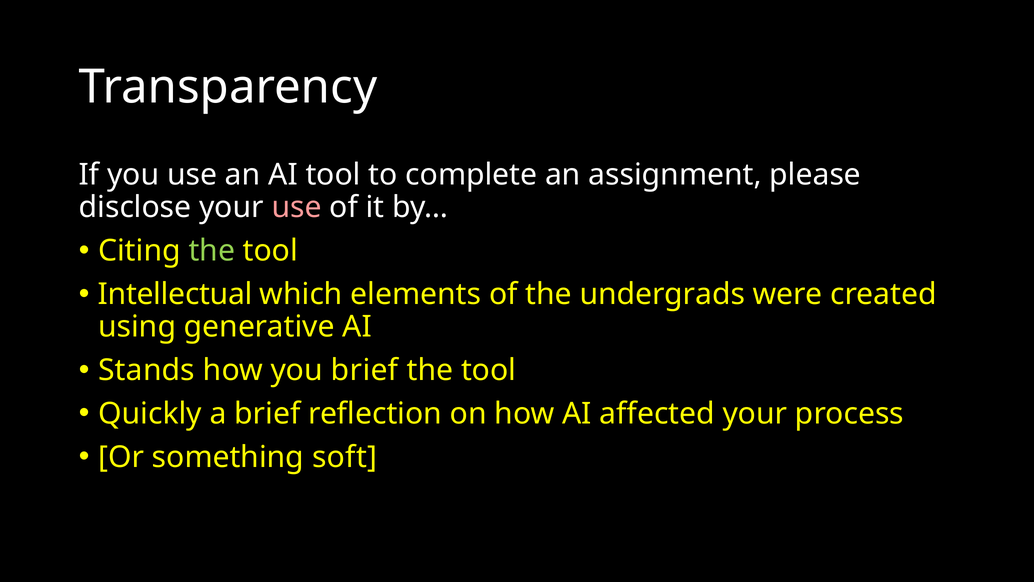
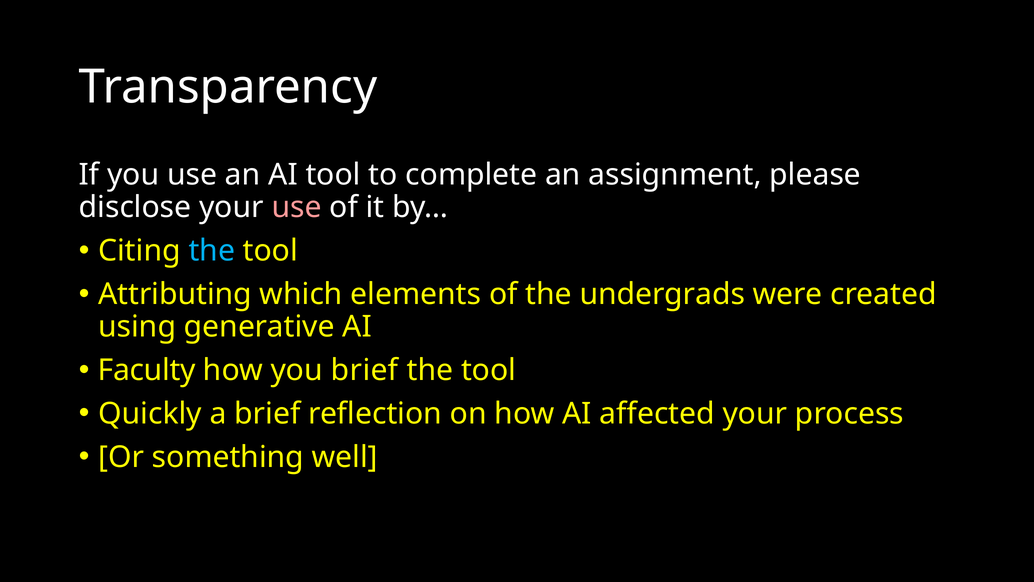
the at (212, 251) colour: light green -> light blue
Intellectual: Intellectual -> Attributing
Stands: Stands -> Faculty
soft: soft -> well
